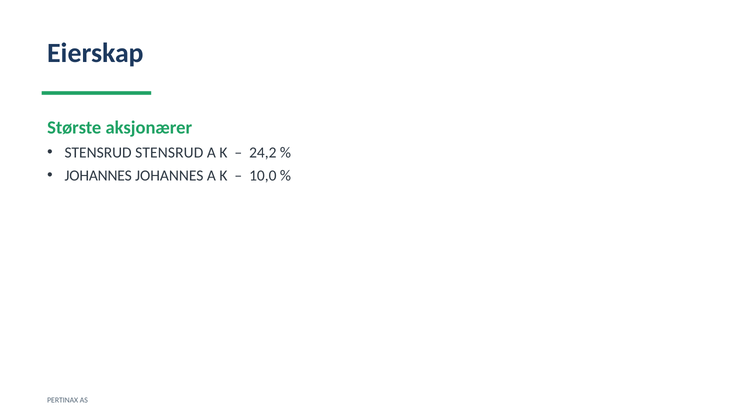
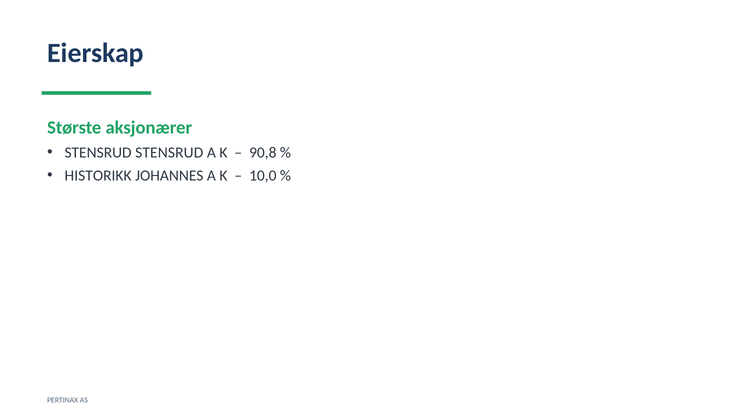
24,2: 24,2 -> 90,8
JOHANNES at (98, 176): JOHANNES -> HISTORIKK
